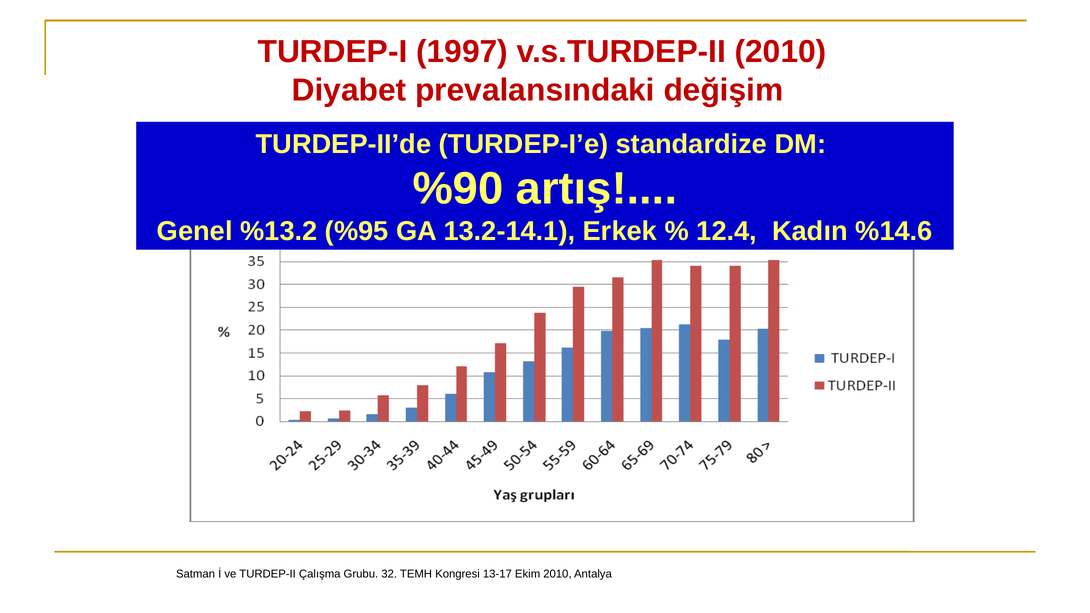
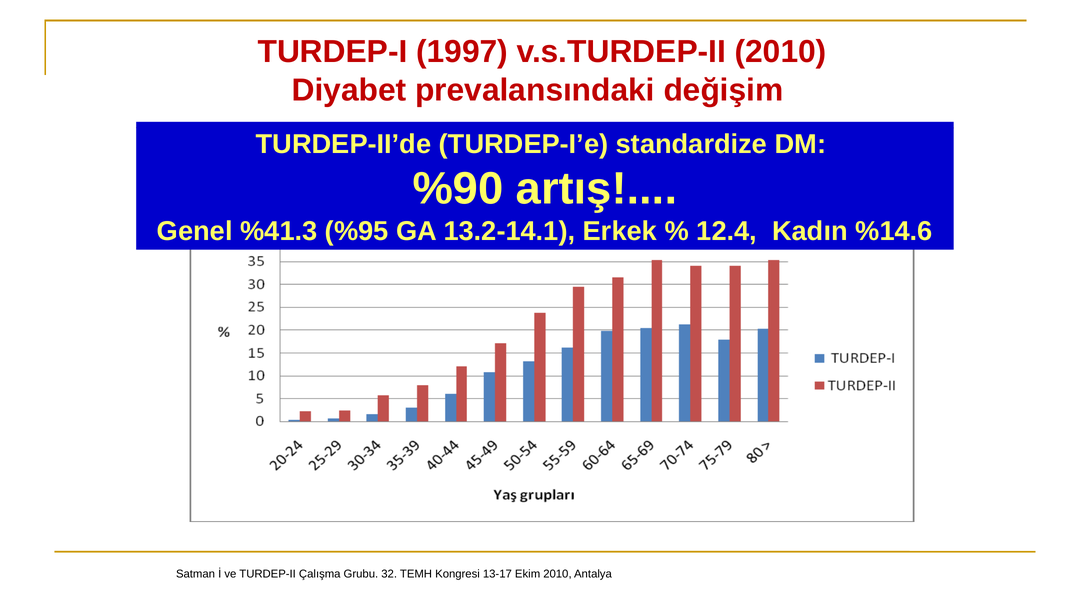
%13.2: %13.2 -> %41.3
